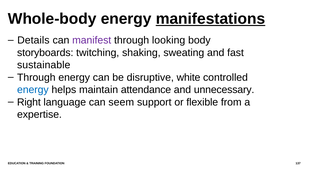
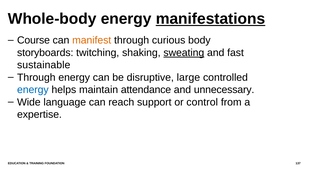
Details: Details -> Course
manifest colour: purple -> orange
looking: looking -> curious
sweating underline: none -> present
white: white -> large
Right: Right -> Wide
seem: seem -> reach
flexible: flexible -> control
